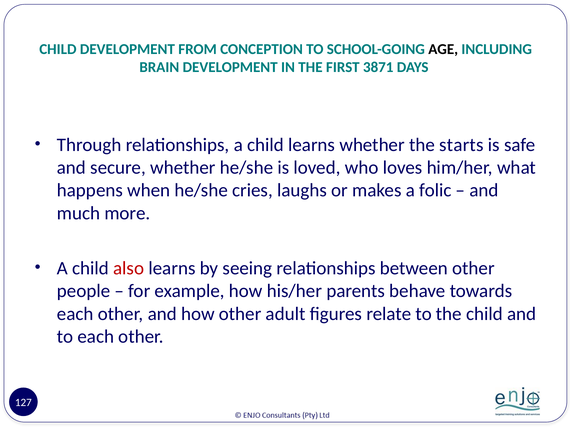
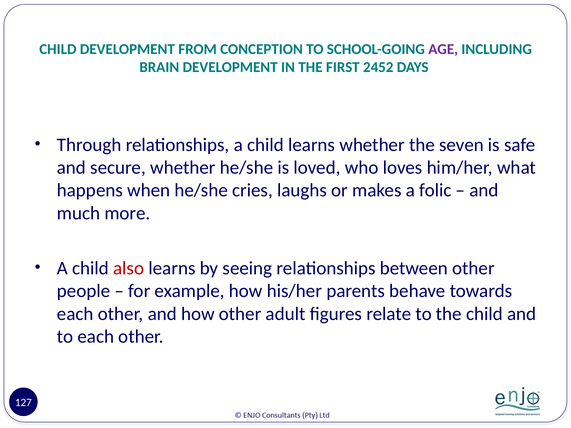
AGE colour: black -> purple
3871: 3871 -> 2452
starts: starts -> seven
